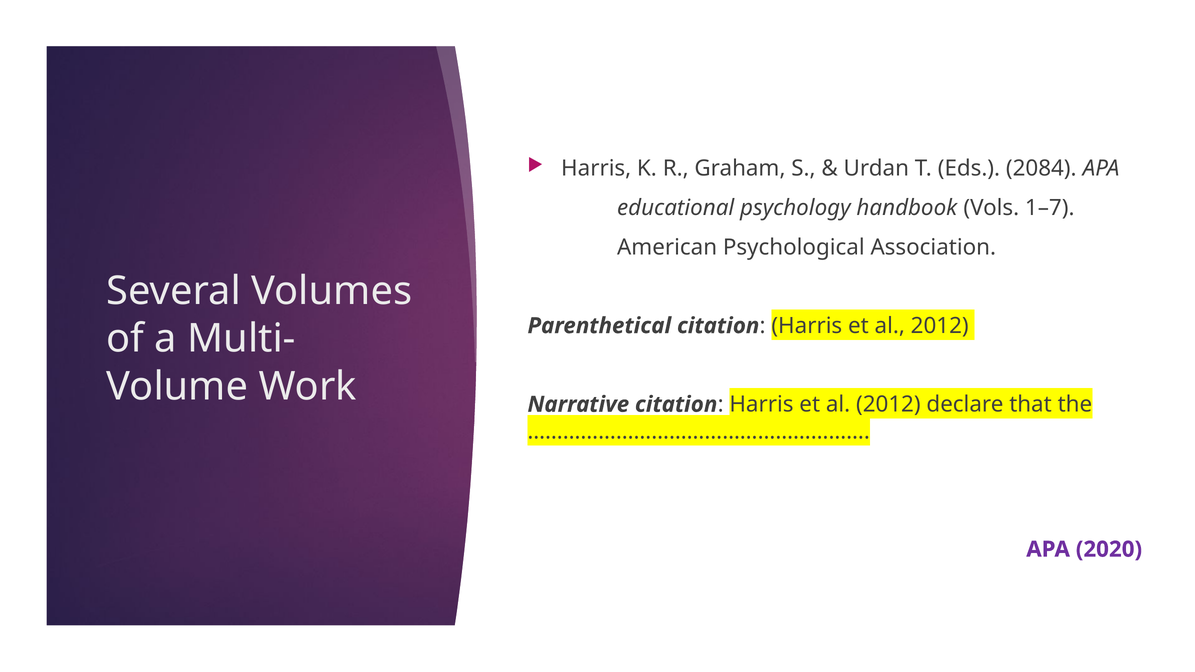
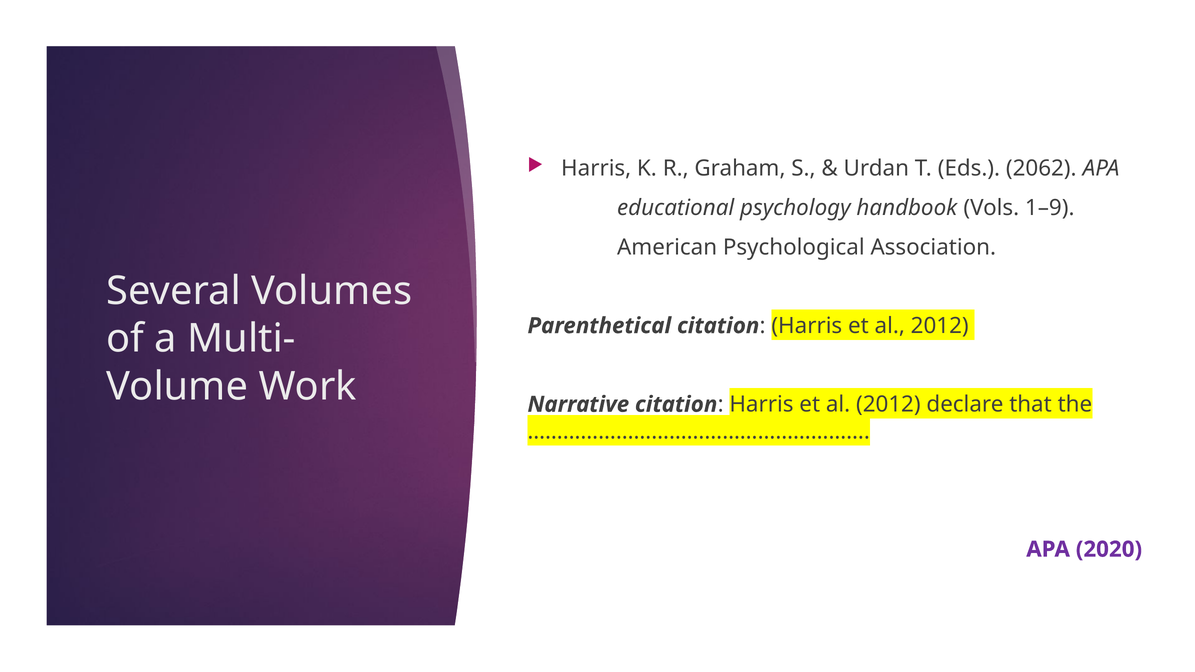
2084: 2084 -> 2062
1–7: 1–7 -> 1–9
